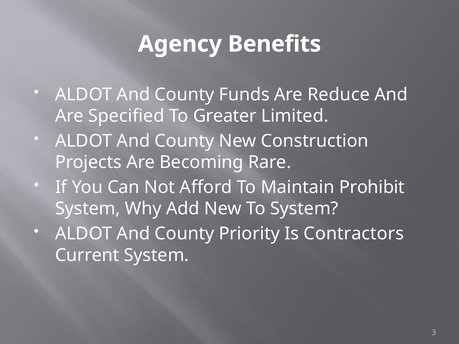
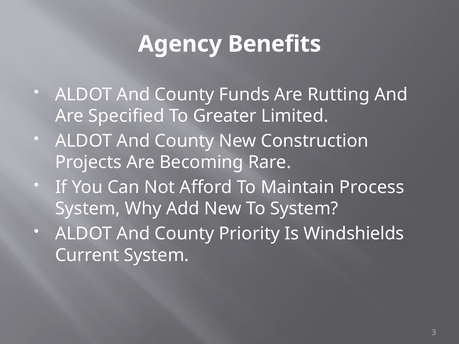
Reduce: Reduce -> Rutting
Prohibit: Prohibit -> Process
Contractors: Contractors -> Windshields
